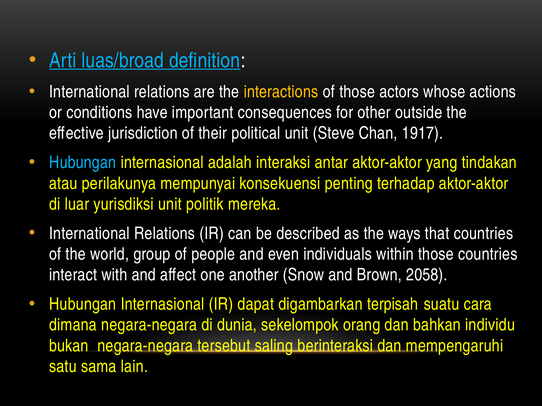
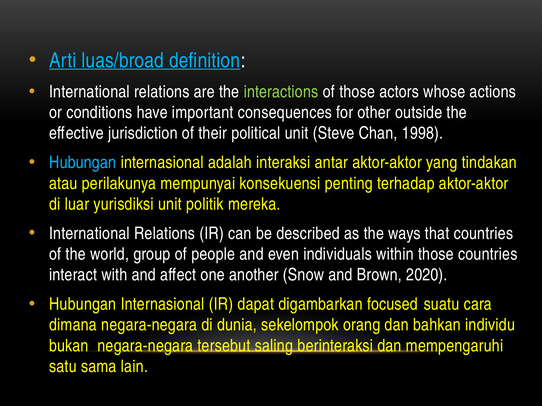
interactions colour: yellow -> light green
1917: 1917 -> 1998
2058: 2058 -> 2020
terpisah: terpisah -> focused
